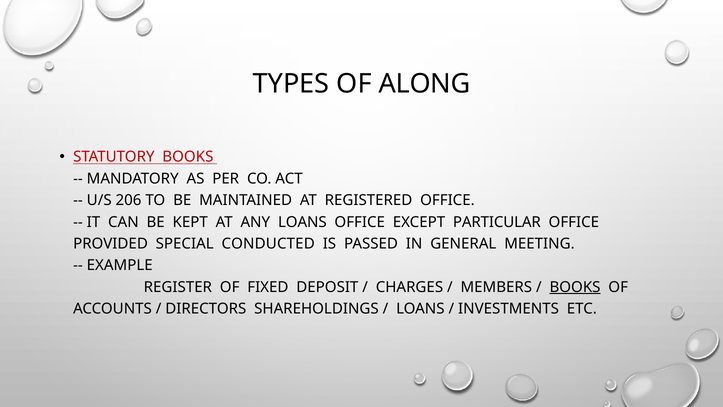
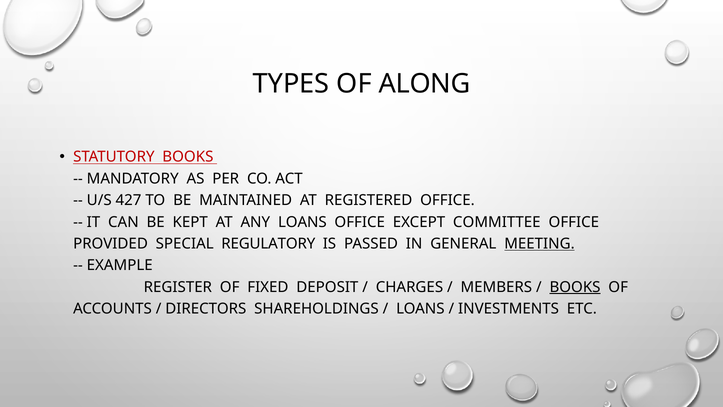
206: 206 -> 427
PARTICULAR: PARTICULAR -> COMMITTEE
CONDUCTED: CONDUCTED -> REGULATORY
MEETING underline: none -> present
